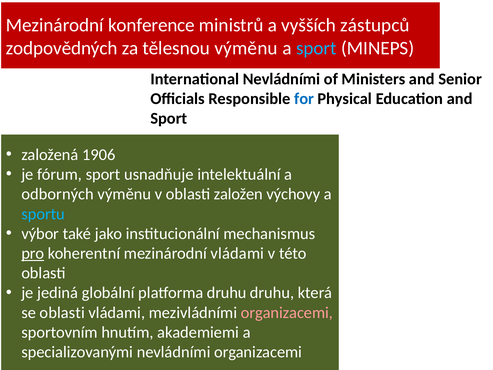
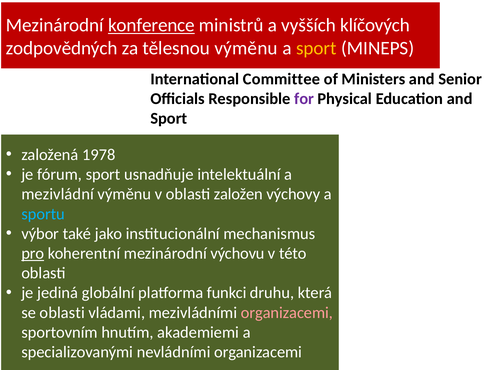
konference underline: none -> present
zástupců: zástupců -> klíčových
sport at (316, 48) colour: light blue -> yellow
International Nevládními: Nevládními -> Committee
for colour: blue -> purple
1906: 1906 -> 1978
odborných: odborných -> mezivládní
mezinárodní vládami: vládami -> výchovu
platforma druhu: druhu -> funkci
